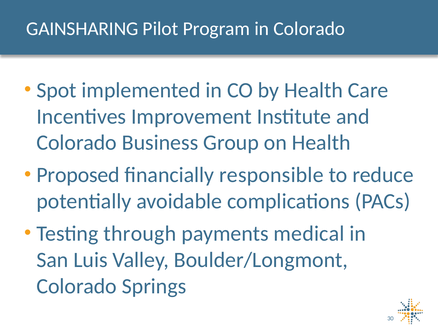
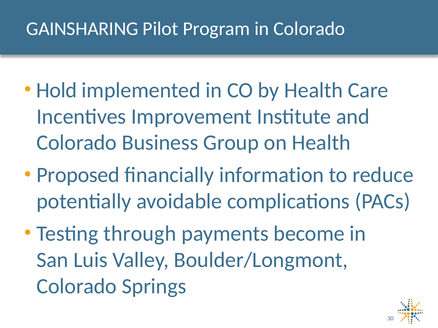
Spot: Spot -> Hold
responsible: responsible -> information
medical: medical -> become
